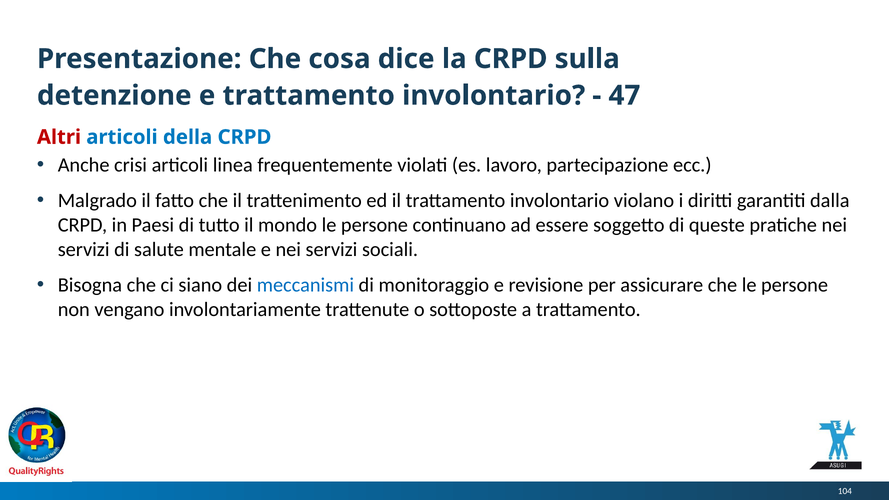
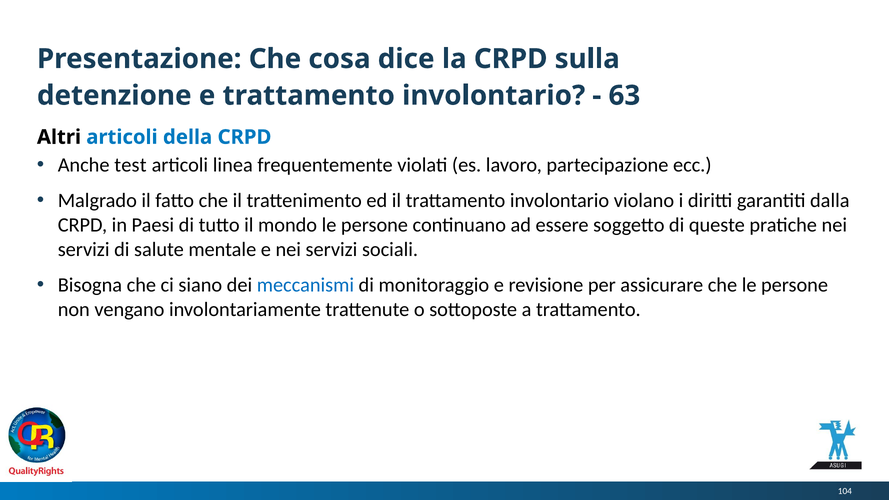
47: 47 -> 63
Altri colour: red -> black
crisi: crisi -> test
